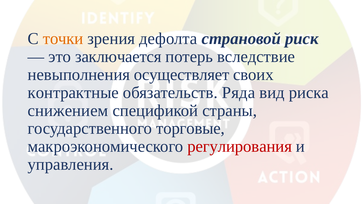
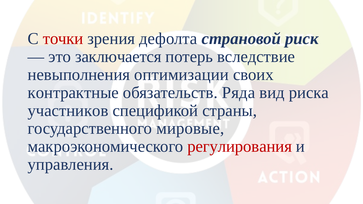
точки colour: orange -> red
осуществляет: осуществляет -> оптимизации
снижением: снижением -> участников
торговые: торговые -> мировые
